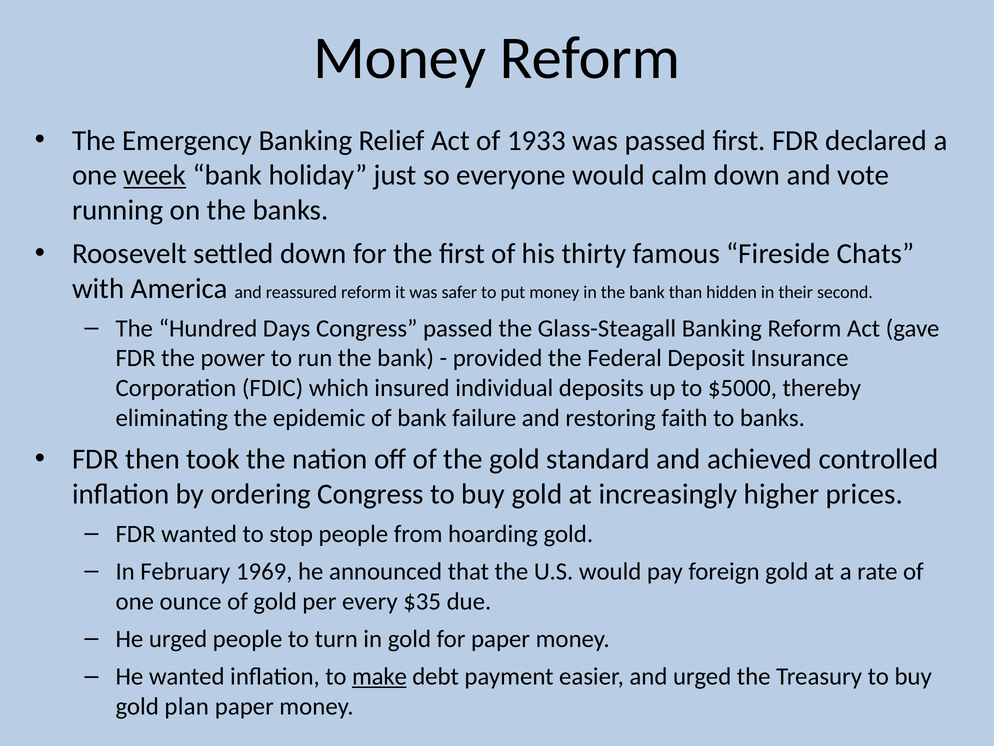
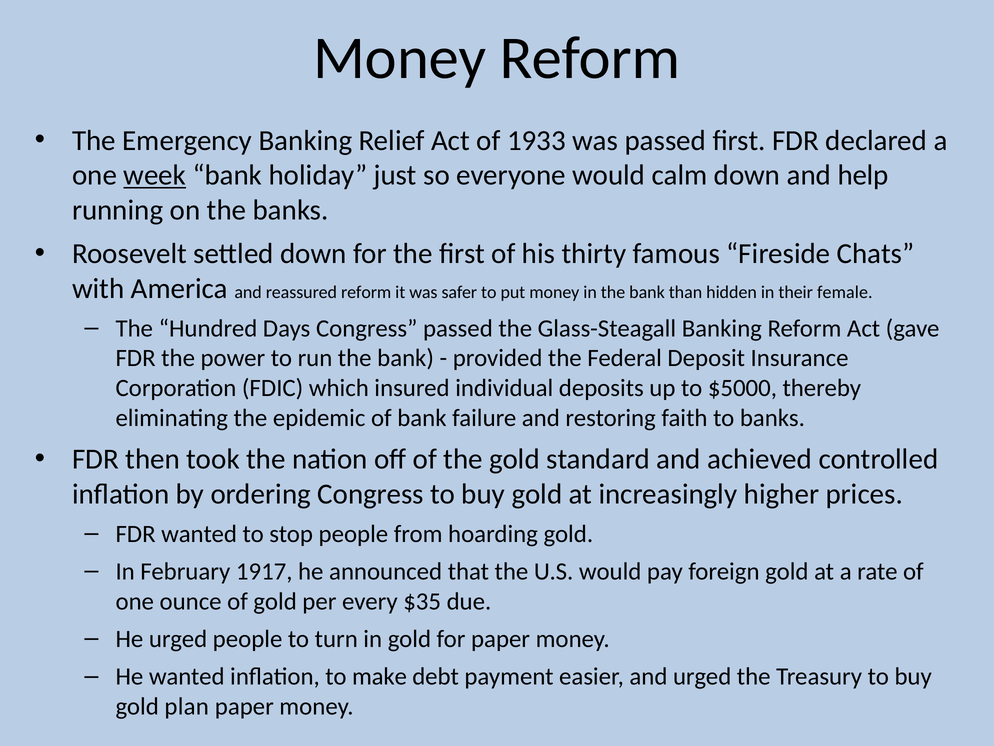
vote: vote -> help
second: second -> female
1969: 1969 -> 1917
make underline: present -> none
